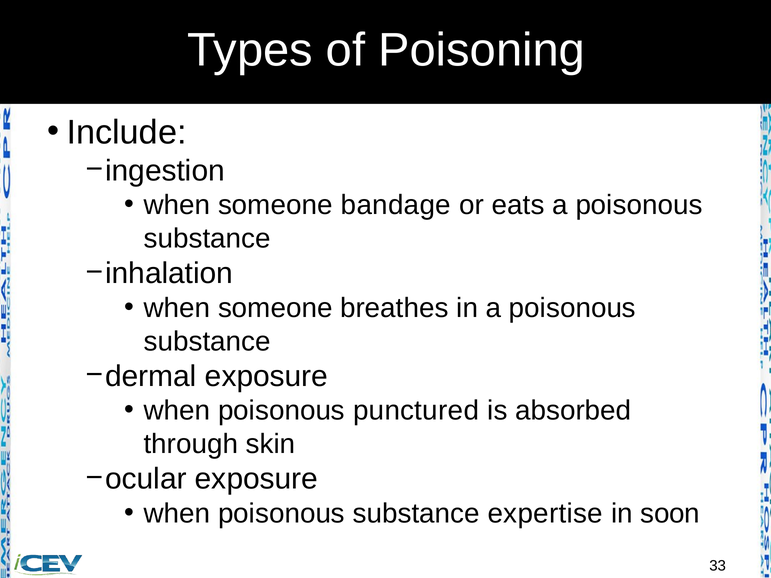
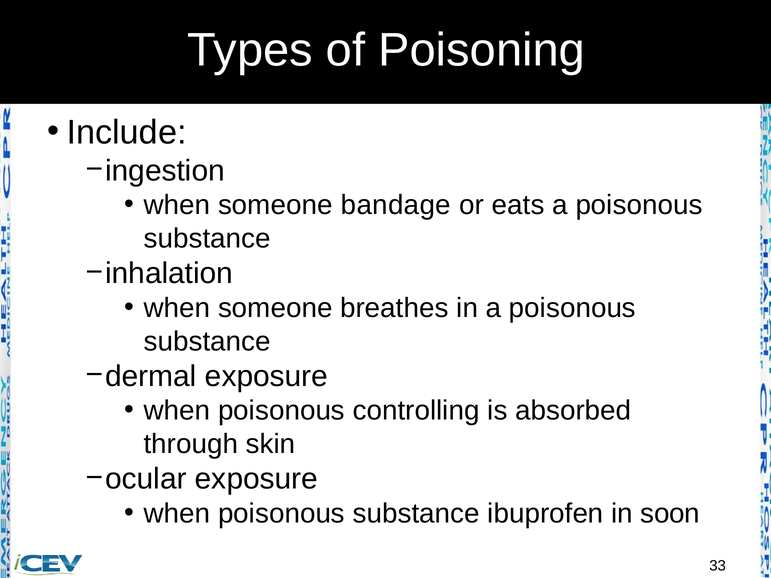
punctured: punctured -> controlling
expertise: expertise -> ibuprofen
